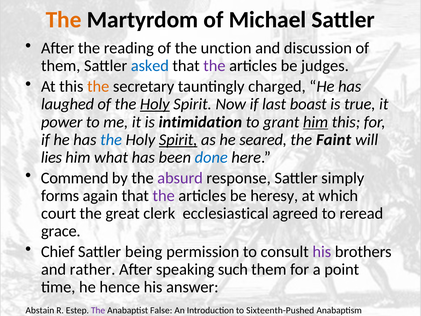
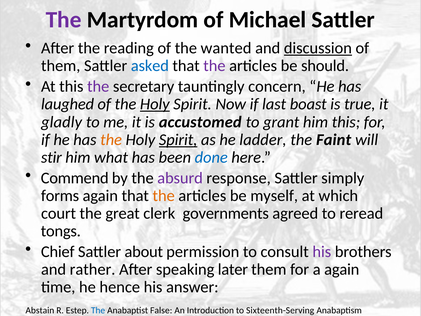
The at (64, 20) colour: orange -> purple
unction: unction -> wanted
discussion underline: none -> present
judges: judges -> should
the at (98, 86) colour: orange -> purple
charged: charged -> concern
power: power -> gladly
intimidation: intimidation -> accustomed
him at (316, 122) underline: present -> none
the at (111, 140) colour: blue -> orange
seared: seared -> ladder
lies: lies -> stir
the at (164, 196) colour: purple -> orange
heresy: heresy -> myself
ecclesiastical: ecclesiastical -> governments
grace: grace -> tongs
being: being -> about
such: such -> later
a point: point -> again
The at (98, 310) colour: purple -> blue
Sixteenth-Pushed: Sixteenth-Pushed -> Sixteenth-Serving
